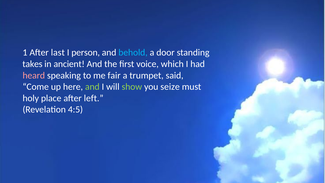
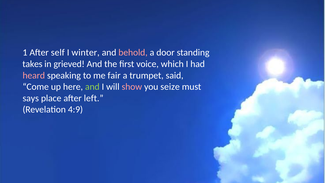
last: last -> self
person: person -> winter
behold colour: light blue -> pink
ancient: ancient -> grieved
show colour: light green -> pink
holy: holy -> says
4:5: 4:5 -> 4:9
